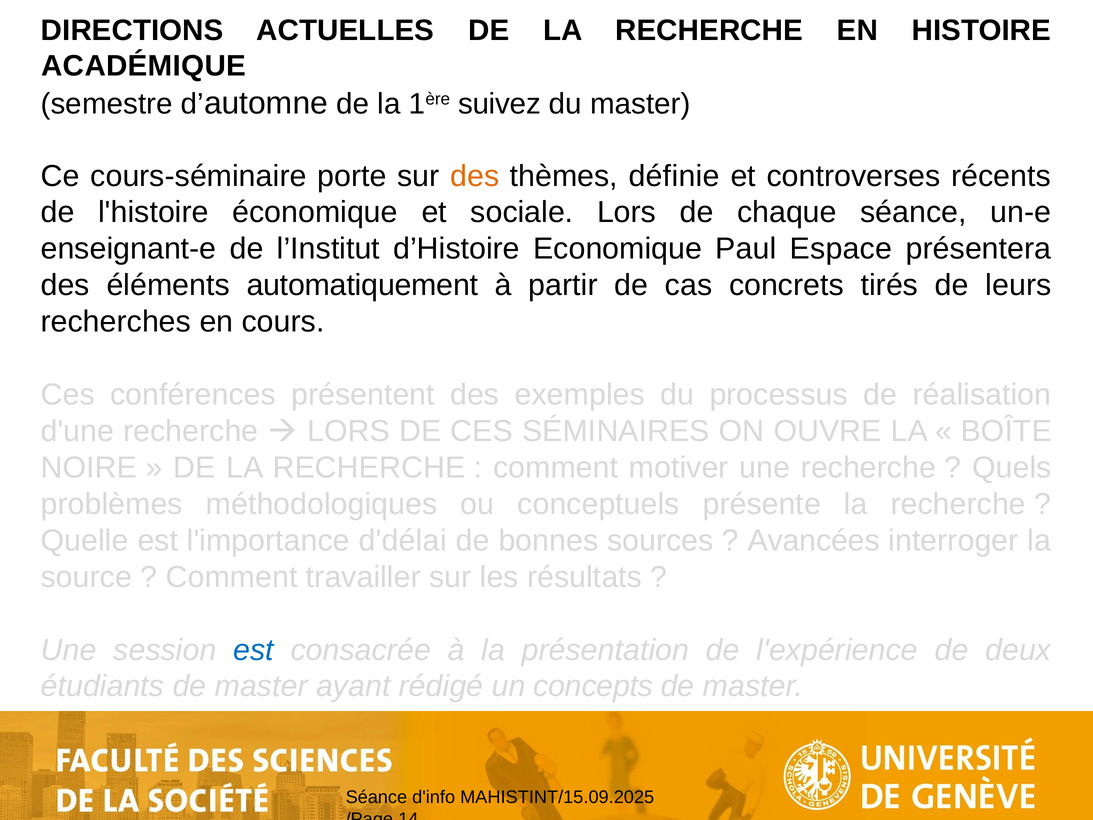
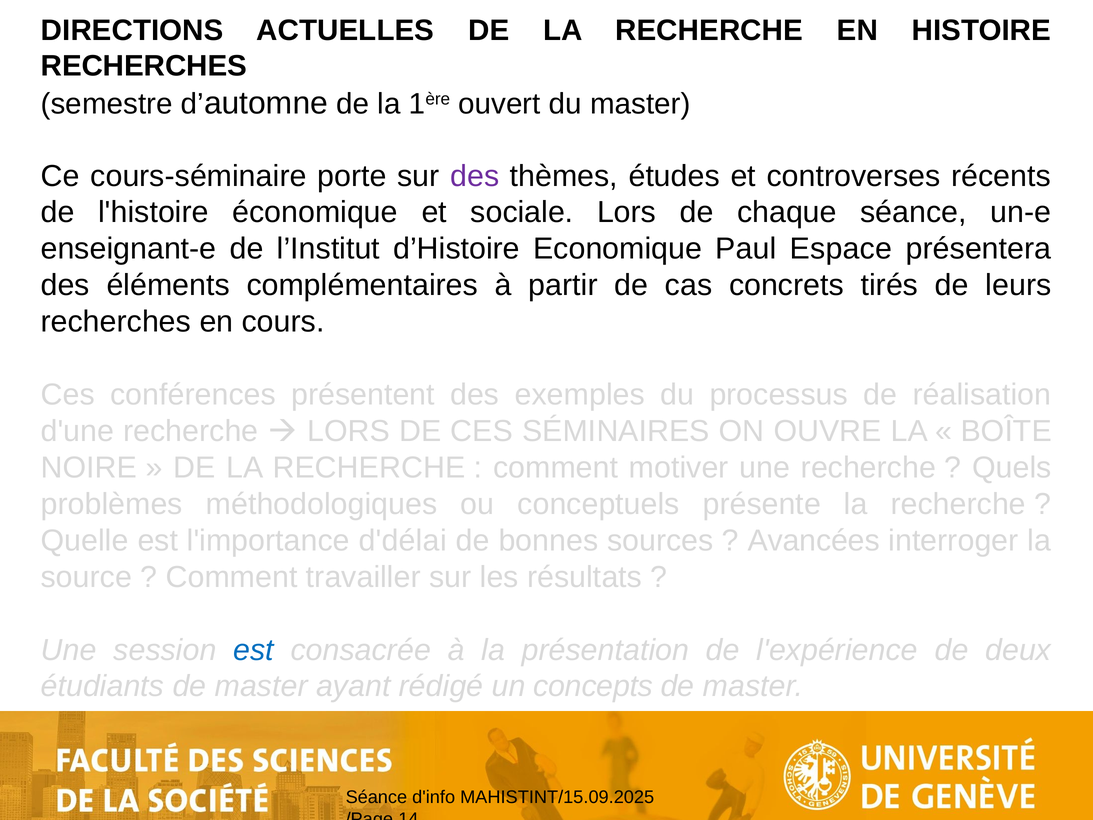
ACADÉMIQUE at (144, 66): ACADÉMIQUE -> RECHERCHES
suivez: suivez -> ouvert
des at (475, 176) colour: orange -> purple
définie: définie -> études
automatiquement: automatiquement -> complémentaires
